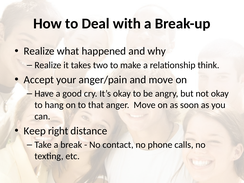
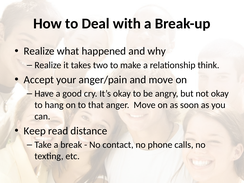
right: right -> read
